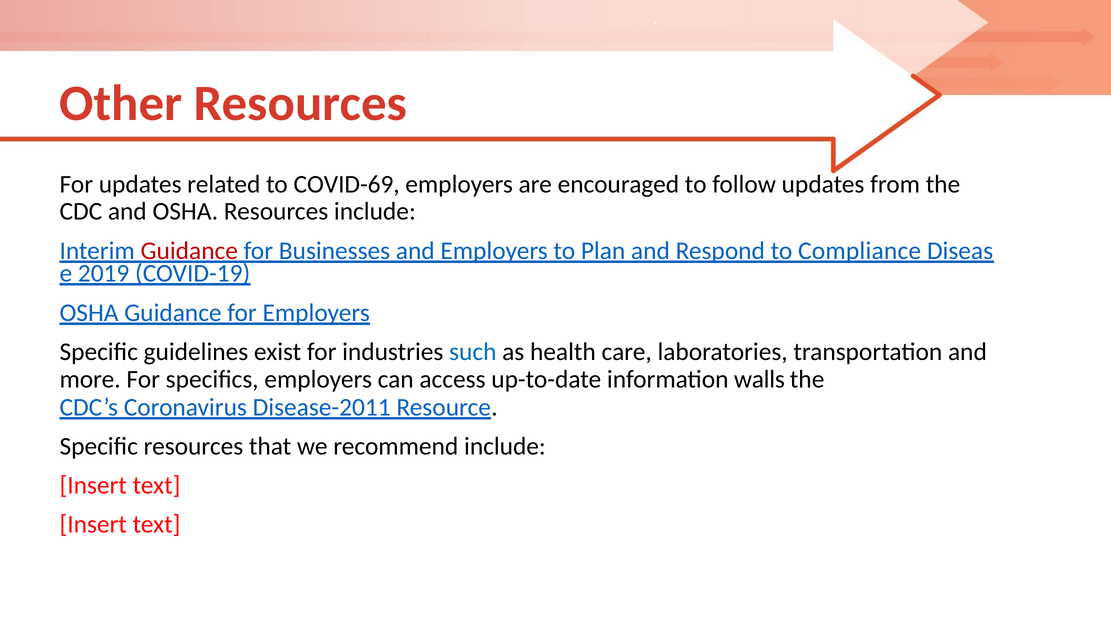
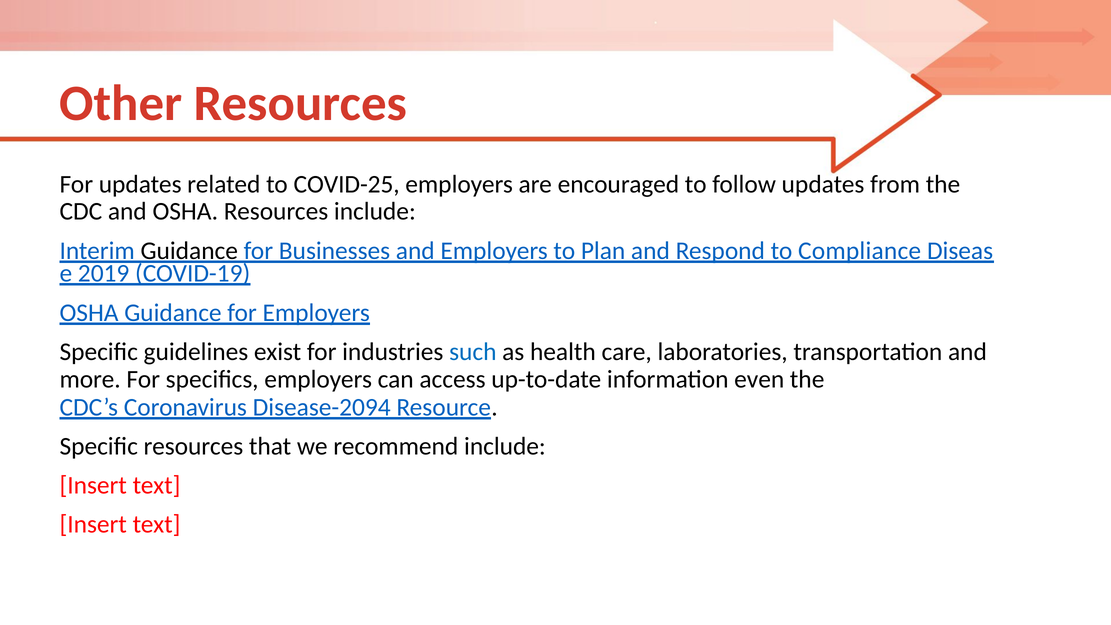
COVID-69: COVID-69 -> COVID-25
Guidance at (189, 251) colour: red -> black
walls: walls -> even
Disease-2011: Disease-2011 -> Disease-2094
